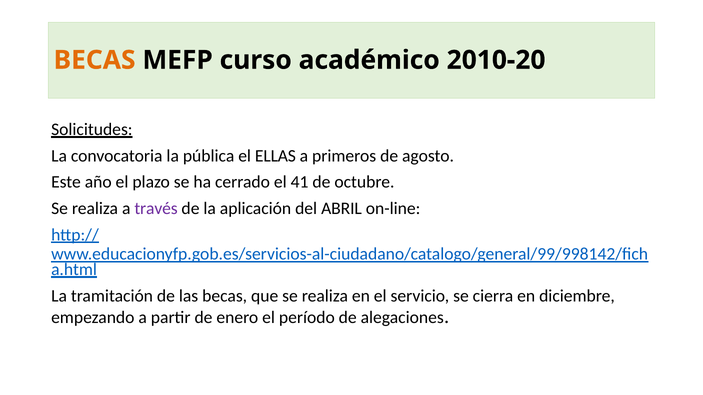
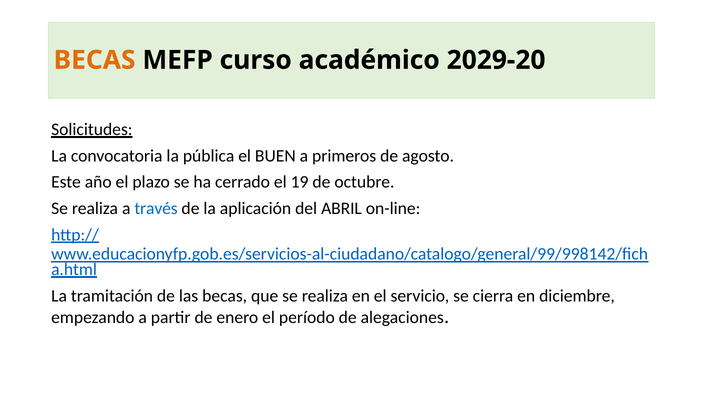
2010-20: 2010-20 -> 2029-20
ELLAS: ELLAS -> BUEN
41: 41 -> 19
través colour: purple -> blue
